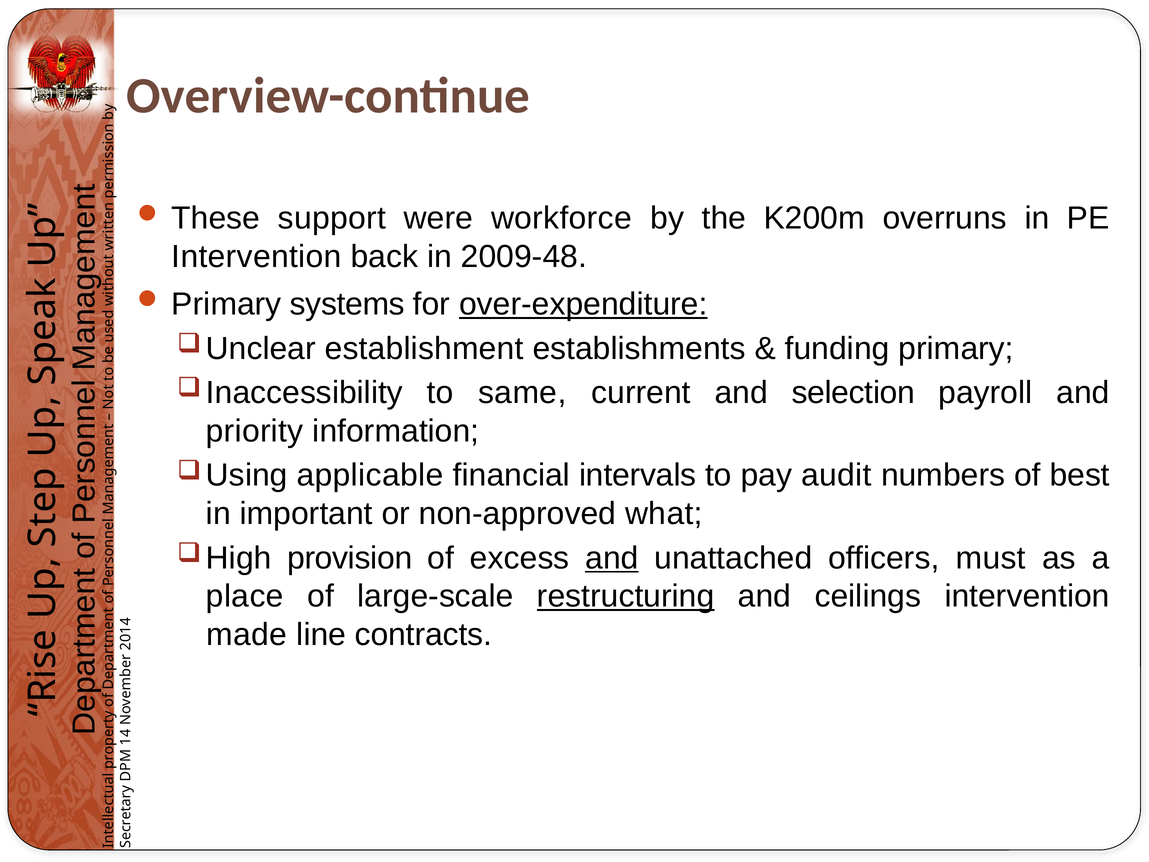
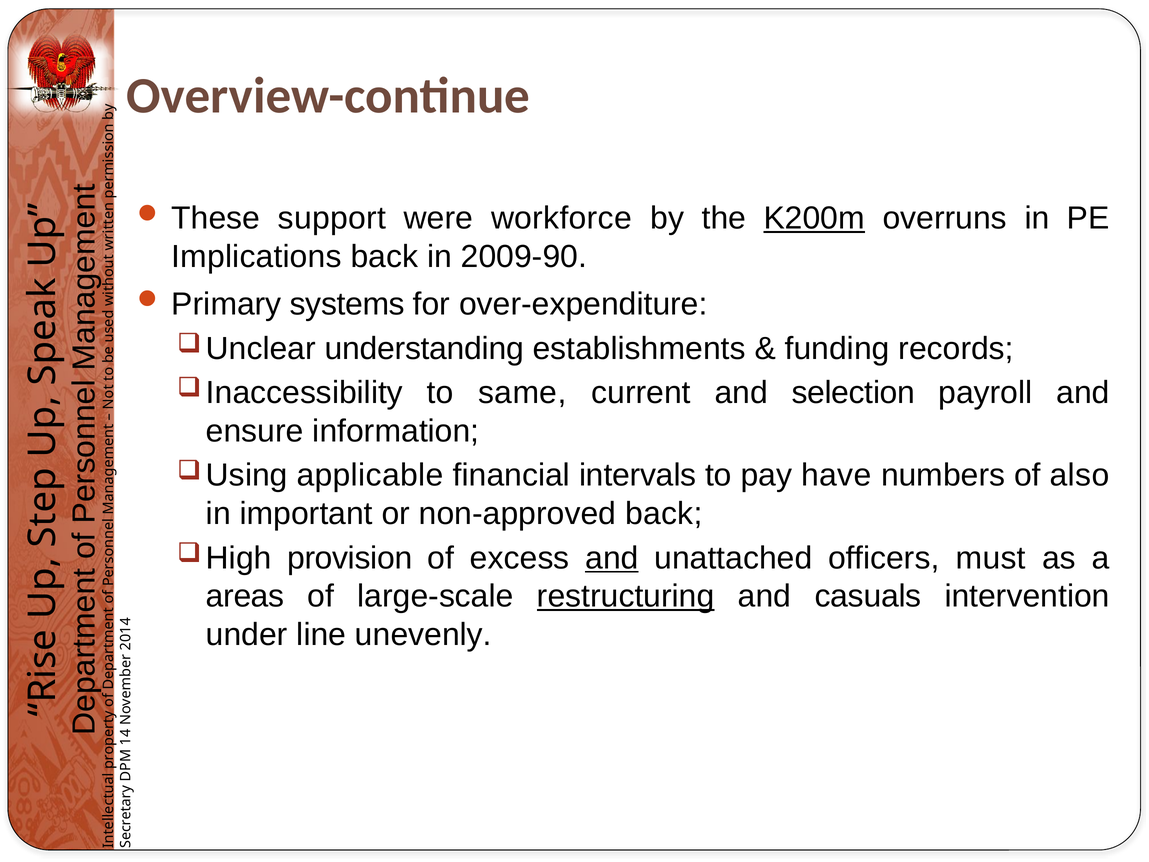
K200m underline: none -> present
Intervention at (256, 257): Intervention -> Implications
2009-48: 2009-48 -> 2009-90
over-expenditure underline: present -> none
establishment: establishment -> understanding
funding primary: primary -> records
priority: priority -> ensure
audit: audit -> have
best: best -> also
non-approved what: what -> back
place: place -> areas
ceilings: ceilings -> casuals
made: made -> under
contracts: contracts -> unevenly
